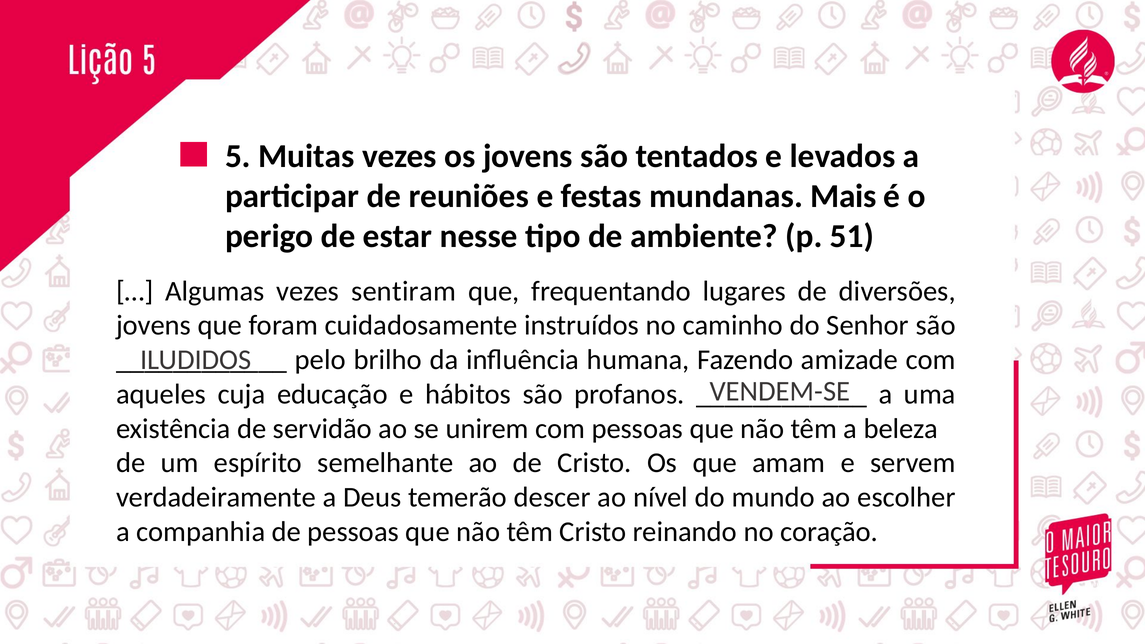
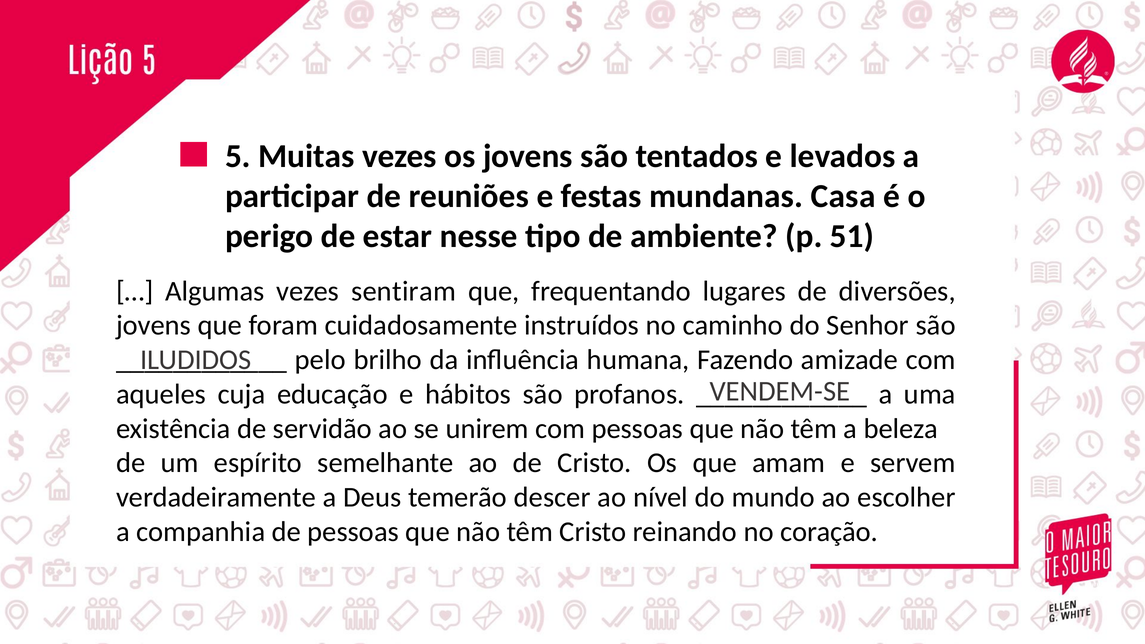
Mais: Mais -> Casa
